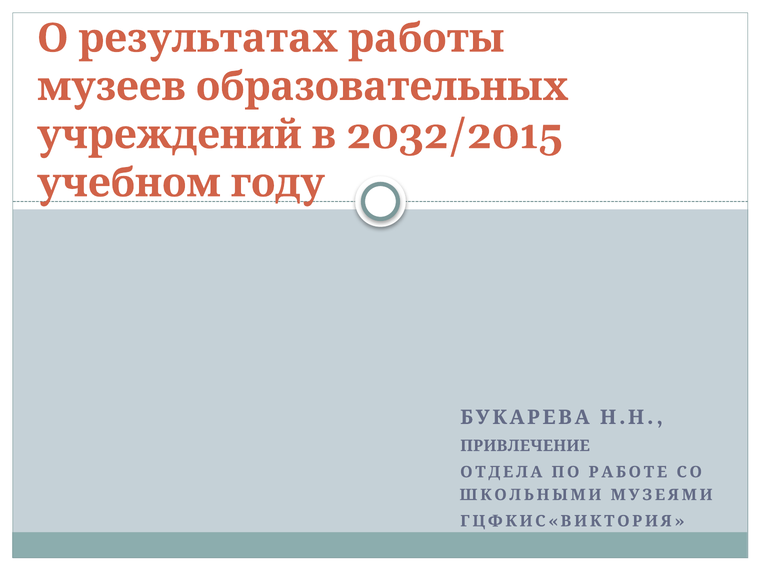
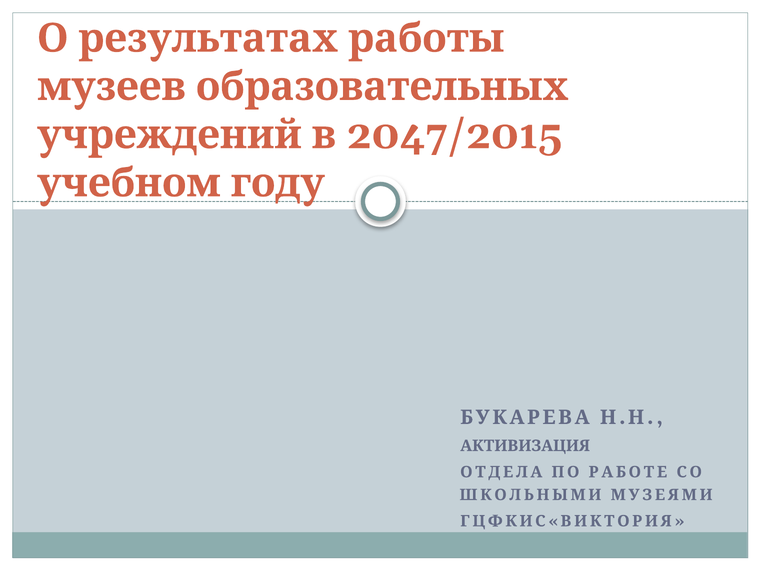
2032/2015: 2032/2015 -> 2047/2015
ПРИВЛЕЧЕНИЕ: ПРИВЛЕЧЕНИЕ -> АКТИВИЗАЦИЯ
